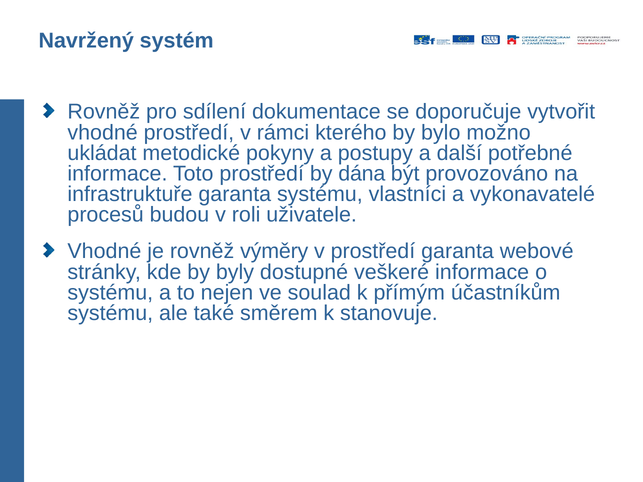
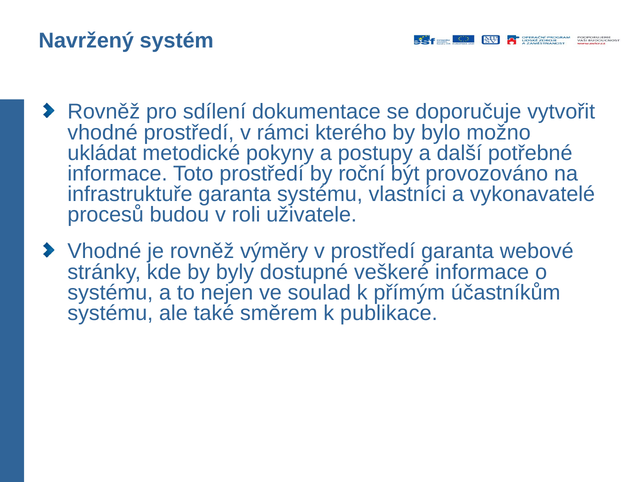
dána: dána -> roční
stanovuje: stanovuje -> publikace
